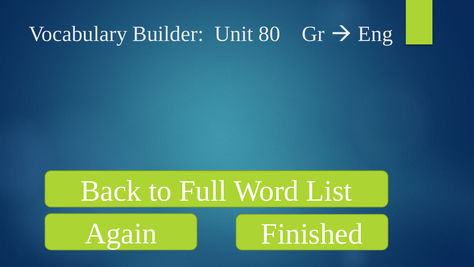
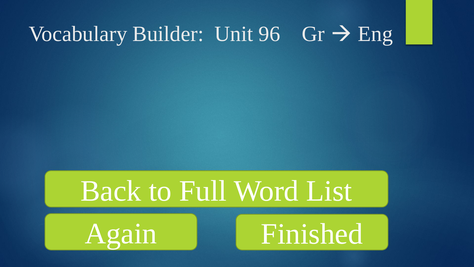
80: 80 -> 96
